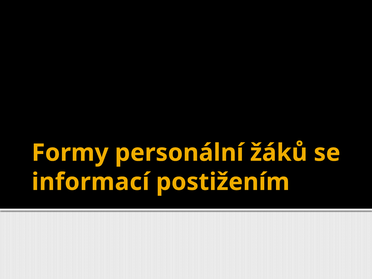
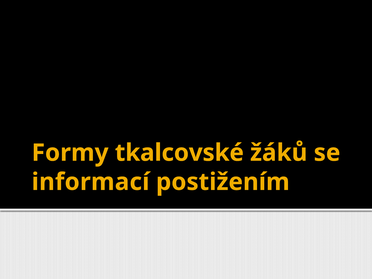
personální: personální -> tkalcovské
